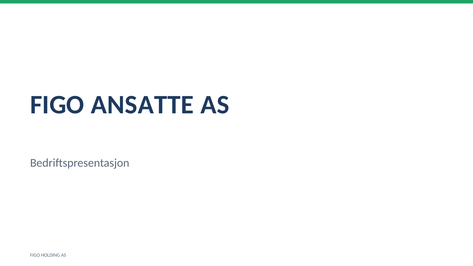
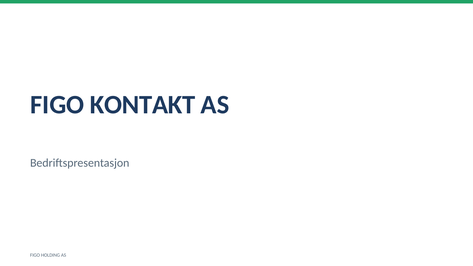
ANSATTE: ANSATTE -> KONTAKT
